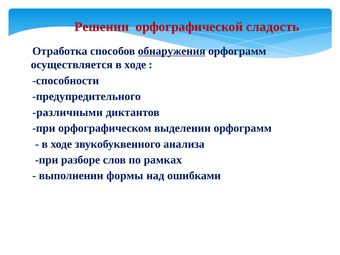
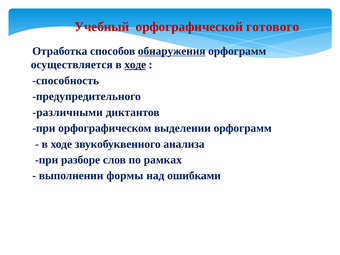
Решении: Решении -> Учебный
сладость: сладость -> готового
ходе at (135, 65) underline: none -> present
способности: способности -> способность
